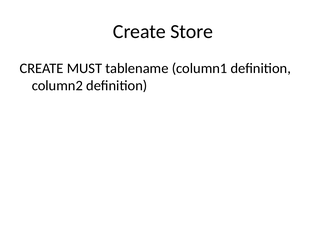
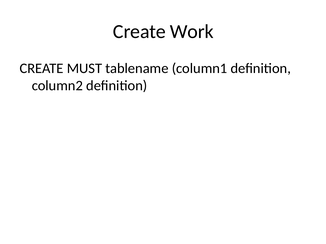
Store: Store -> Work
